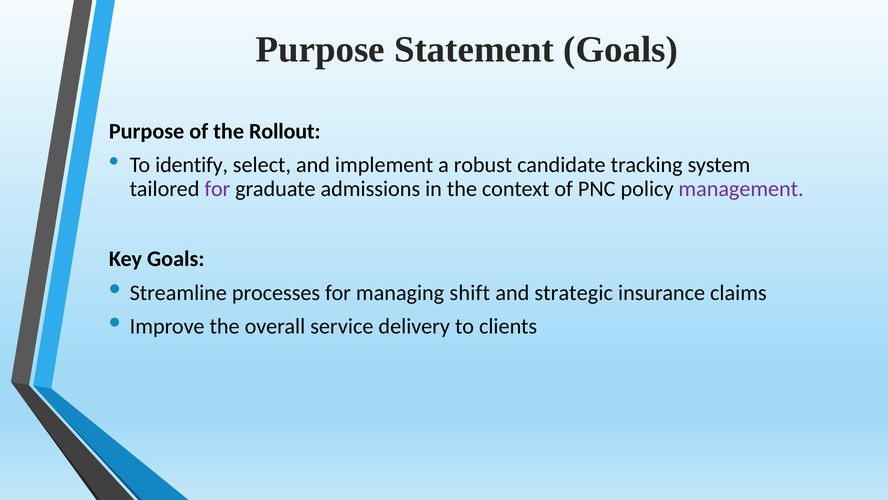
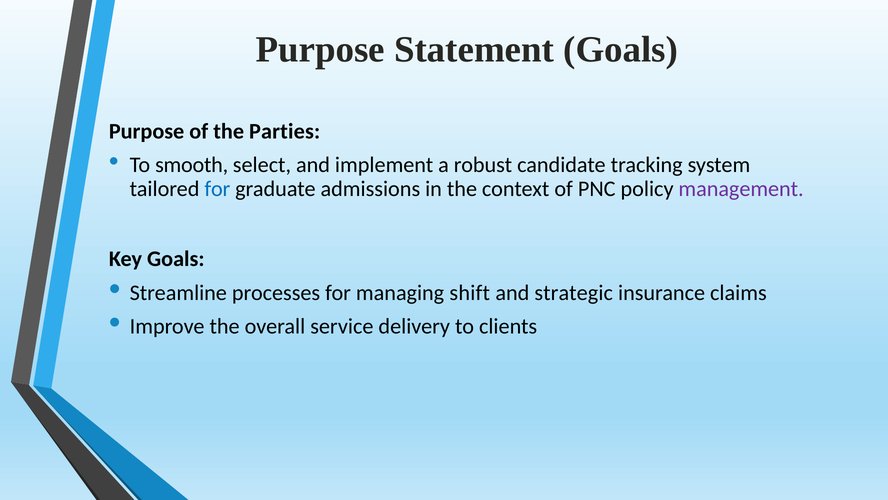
Rollout: Rollout -> Parties
identify: identify -> smooth
for at (217, 189) colour: purple -> blue
